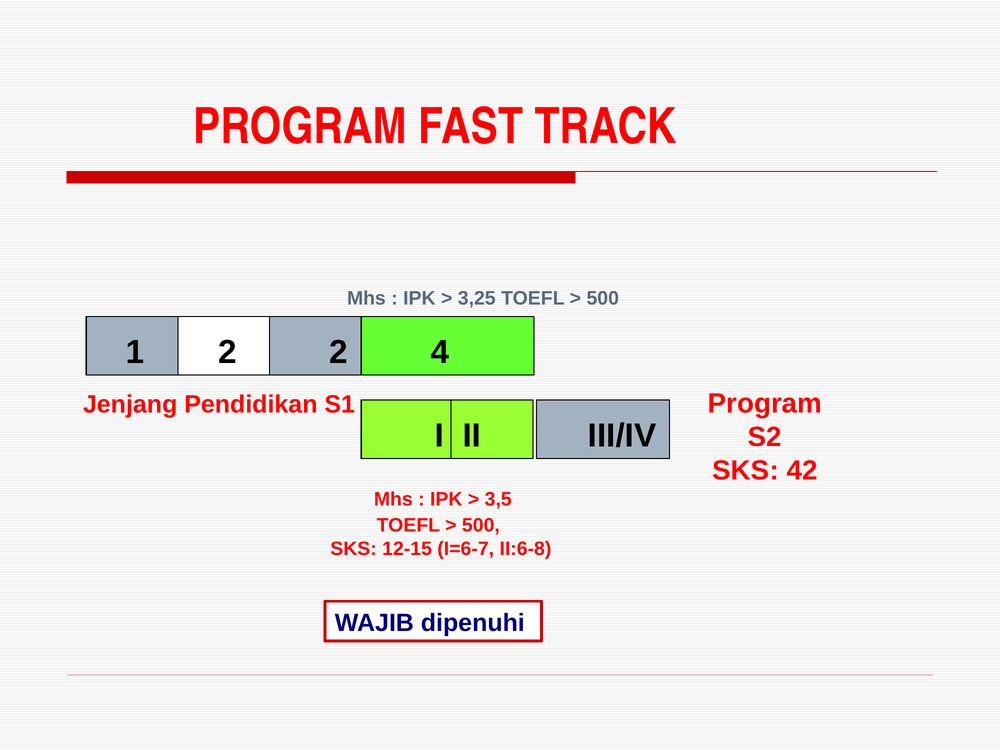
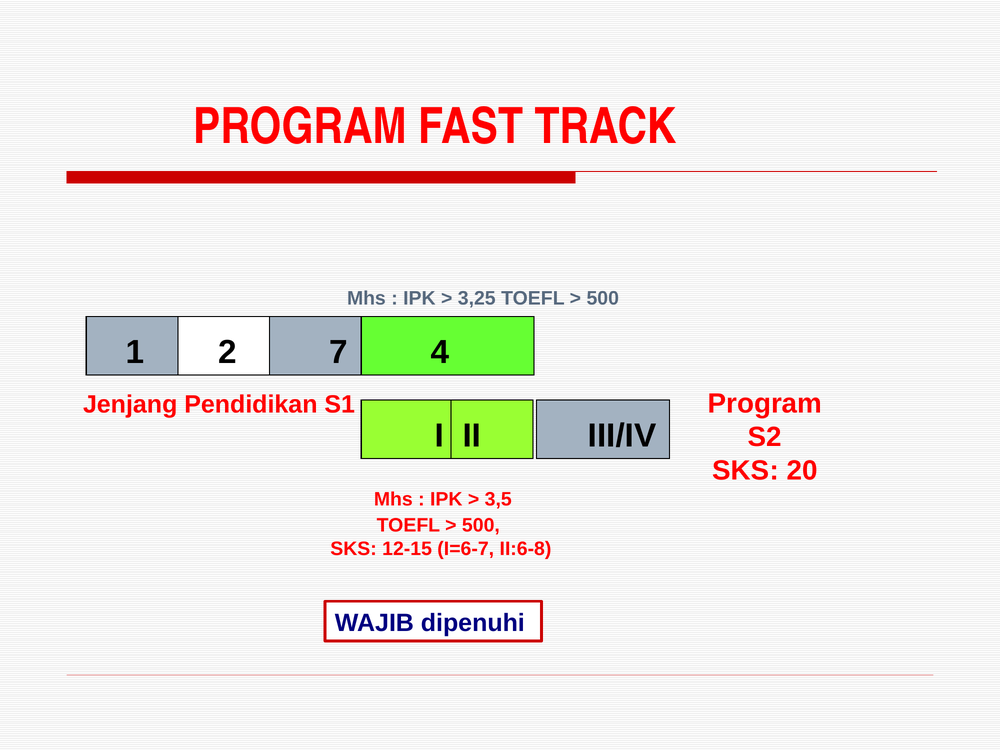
2 2: 2 -> 7
42: 42 -> 20
